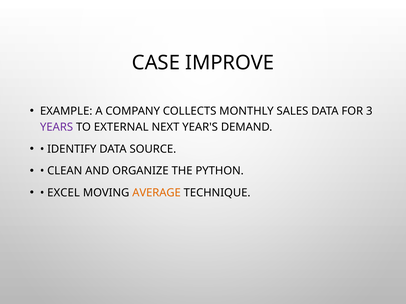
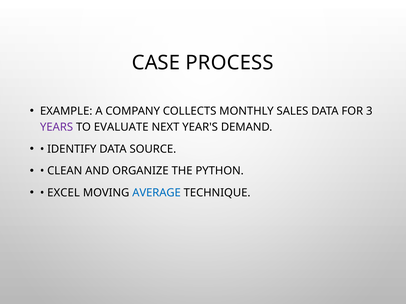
IMPROVE: IMPROVE -> PROCESS
EXTERNAL: EXTERNAL -> EVALUATE
AVERAGE colour: orange -> blue
